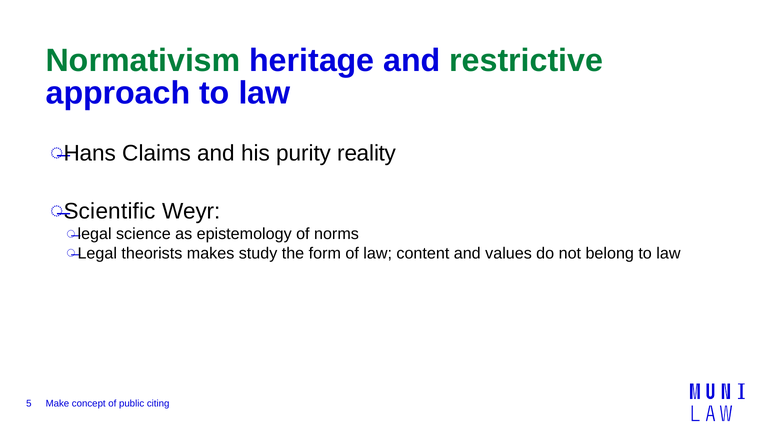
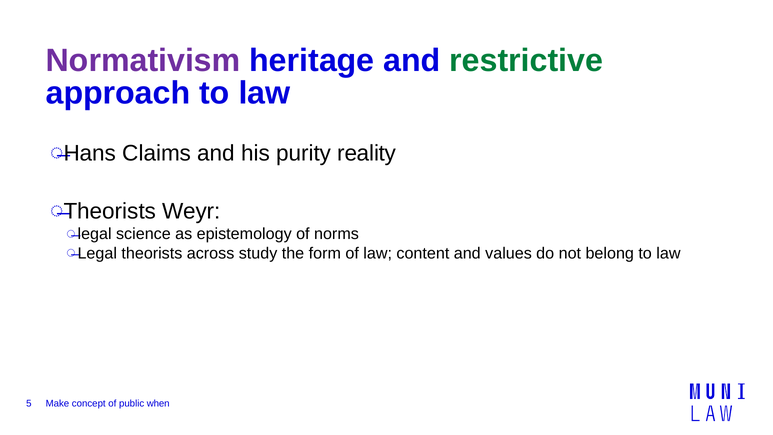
Normativism colour: green -> purple
Scientific at (110, 211): Scientific -> Theorists
makes: makes -> across
citing: citing -> when
